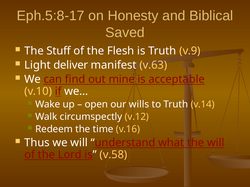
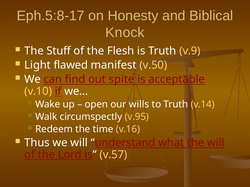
Saved: Saved -> Knock
deliver: deliver -> flawed
v.63: v.63 -> v.50
mine: mine -> spite
v.12: v.12 -> v.95
v.58: v.58 -> v.57
